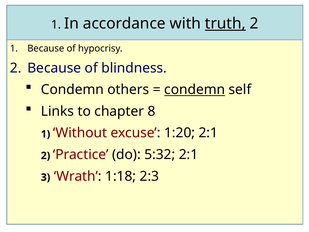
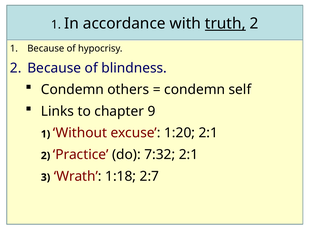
condemn at (195, 90) underline: present -> none
8: 8 -> 9
5:32: 5:32 -> 7:32
2:3: 2:3 -> 2:7
